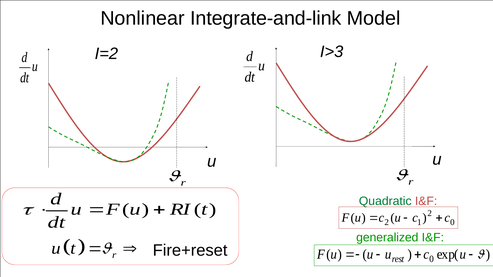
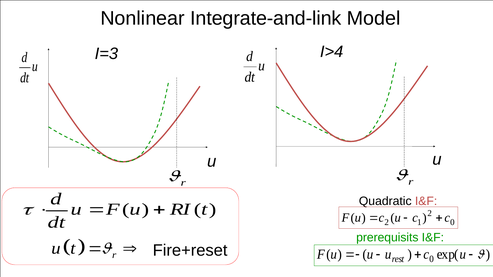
I>3: I>3 -> I>4
I=2: I=2 -> I=3
Quadratic colour: green -> black
generalized: generalized -> prerequisits
